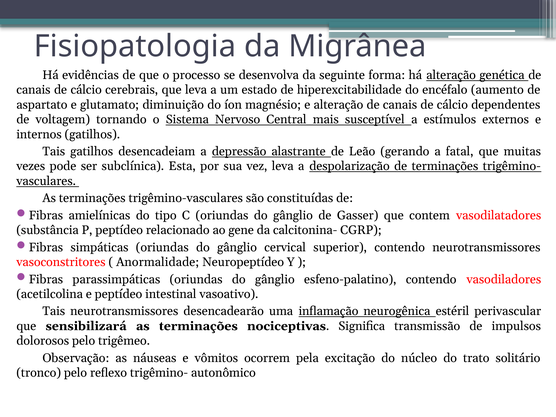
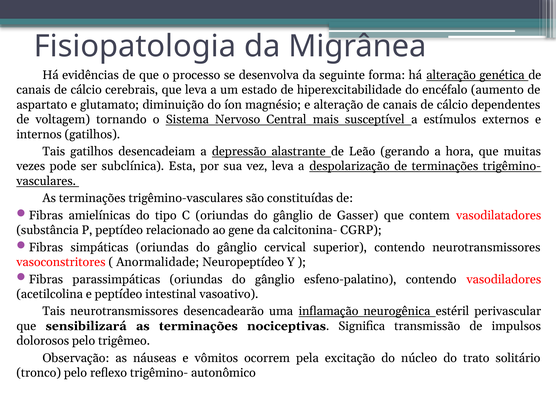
fatal: fatal -> hora
